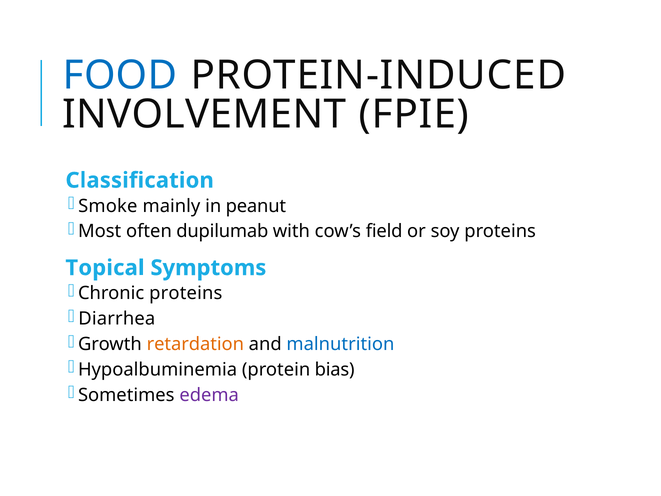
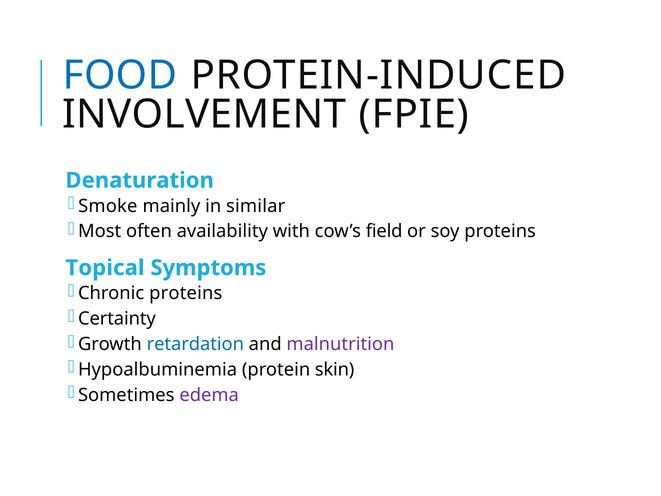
Classification: Classification -> Denaturation
peanut: peanut -> similar
dupilumab: dupilumab -> availability
Diarrhea: Diarrhea -> Certainty
retardation colour: orange -> blue
malnutrition colour: blue -> purple
bias: bias -> skin
